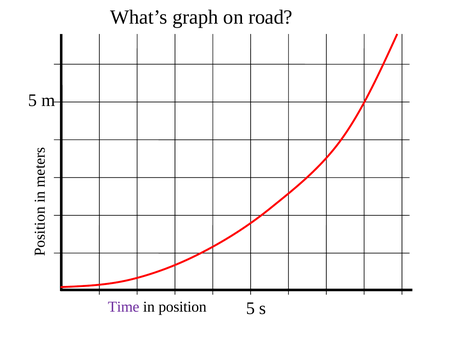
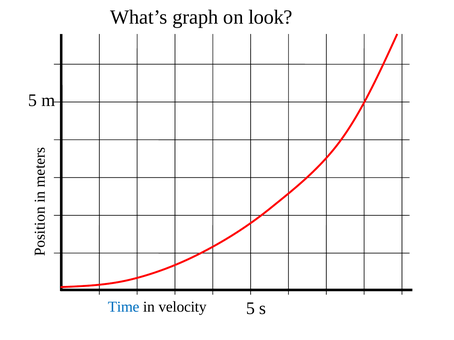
road: road -> look
Time colour: purple -> blue
position: position -> velocity
